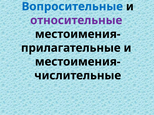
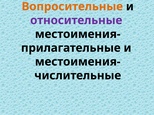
Вопросительные colour: blue -> orange
